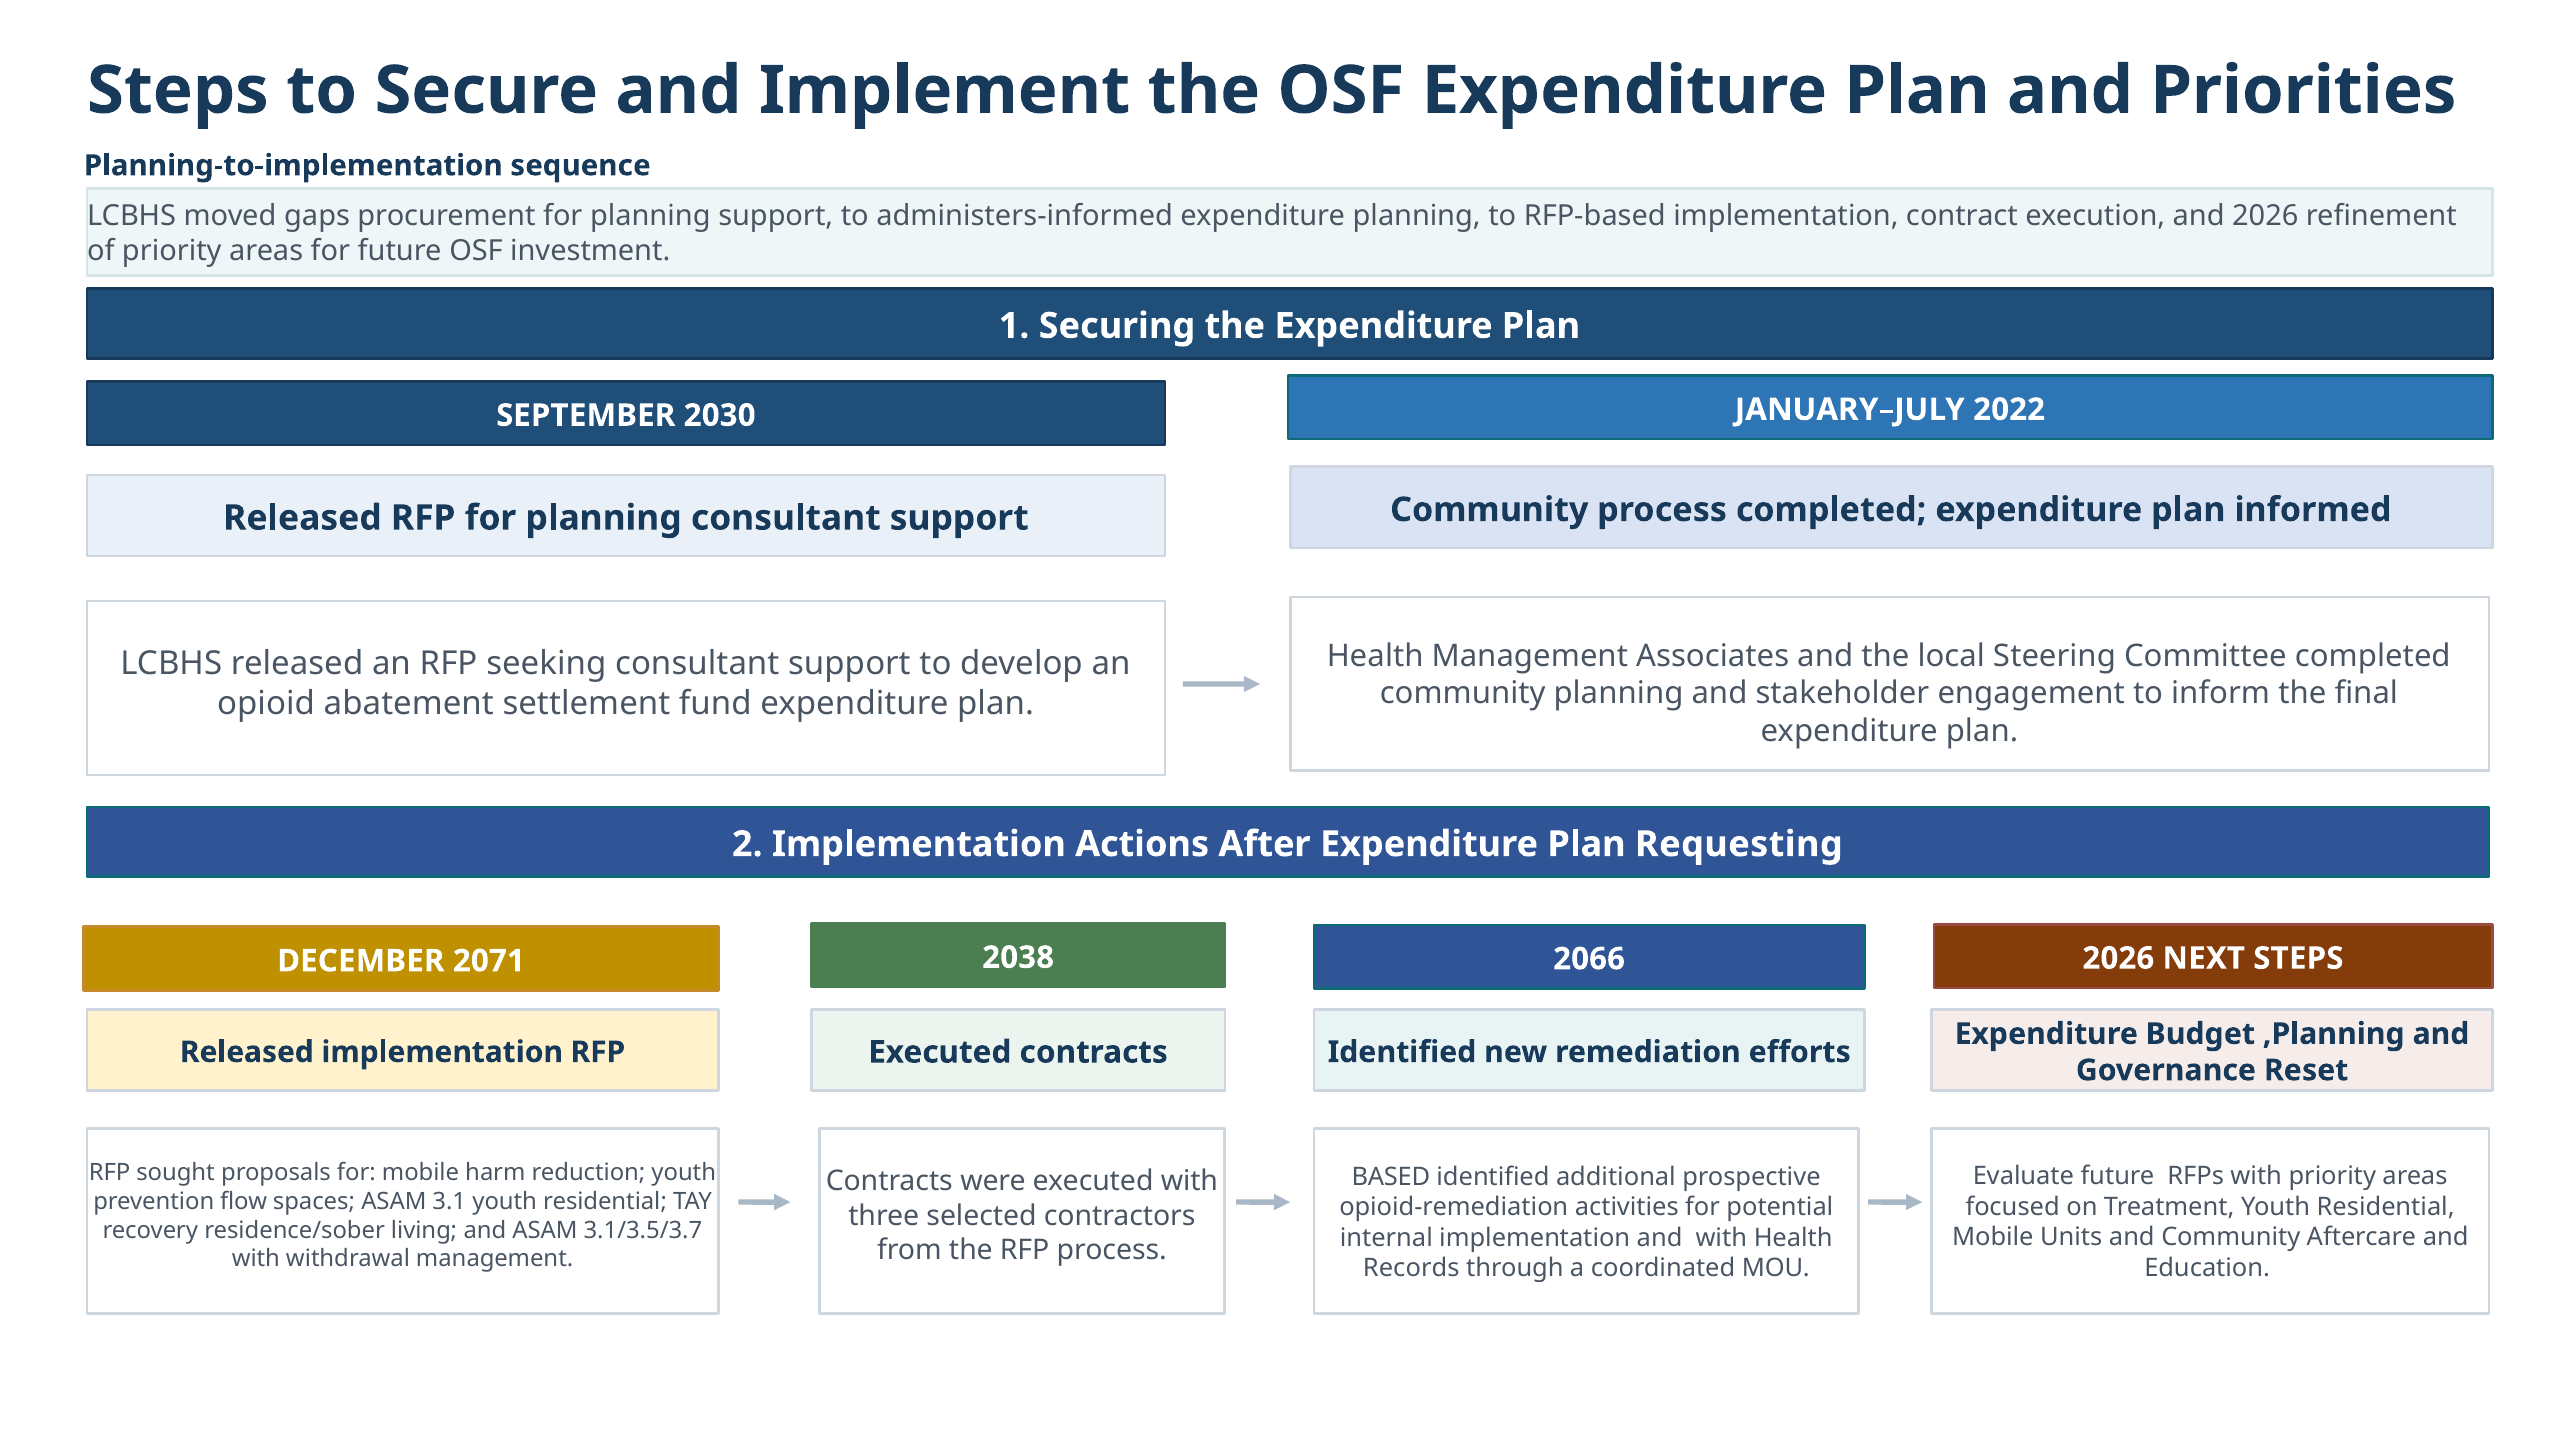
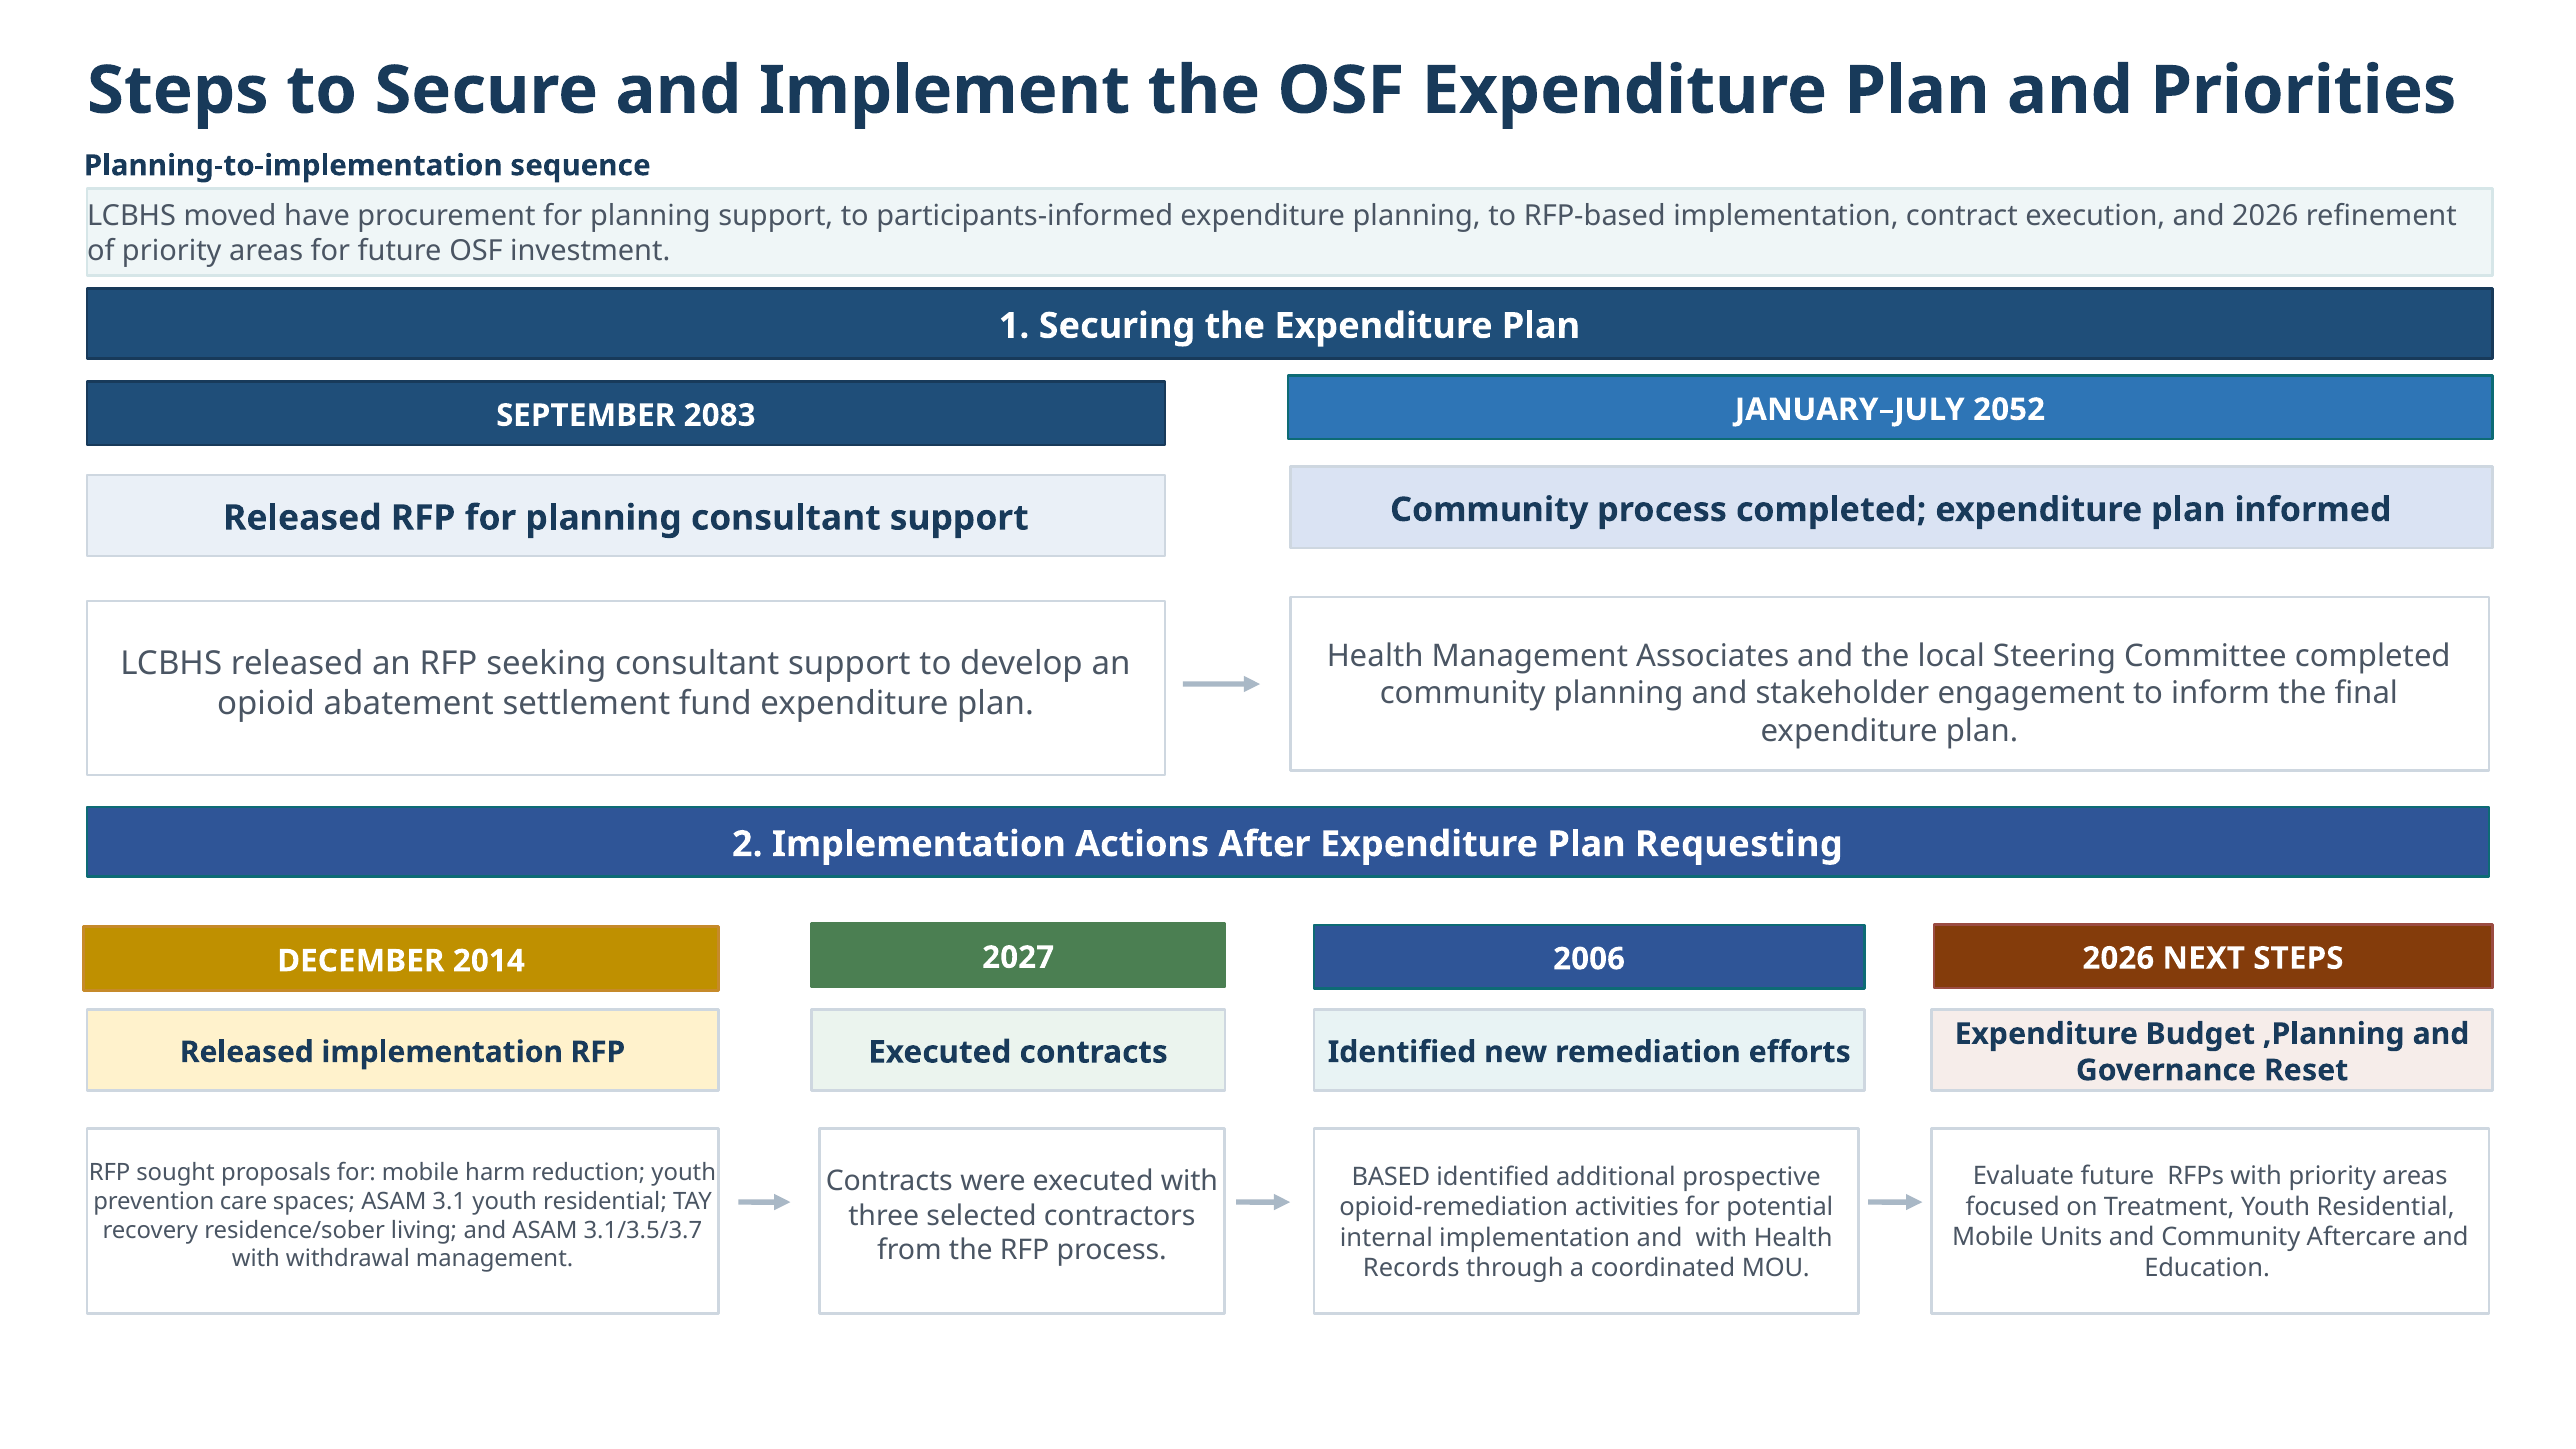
gaps: gaps -> have
administers-informed: administers-informed -> participants-informed
2022: 2022 -> 2052
2030: 2030 -> 2083
2038: 2038 -> 2027
2066: 2066 -> 2006
2071: 2071 -> 2014
flow: flow -> care
